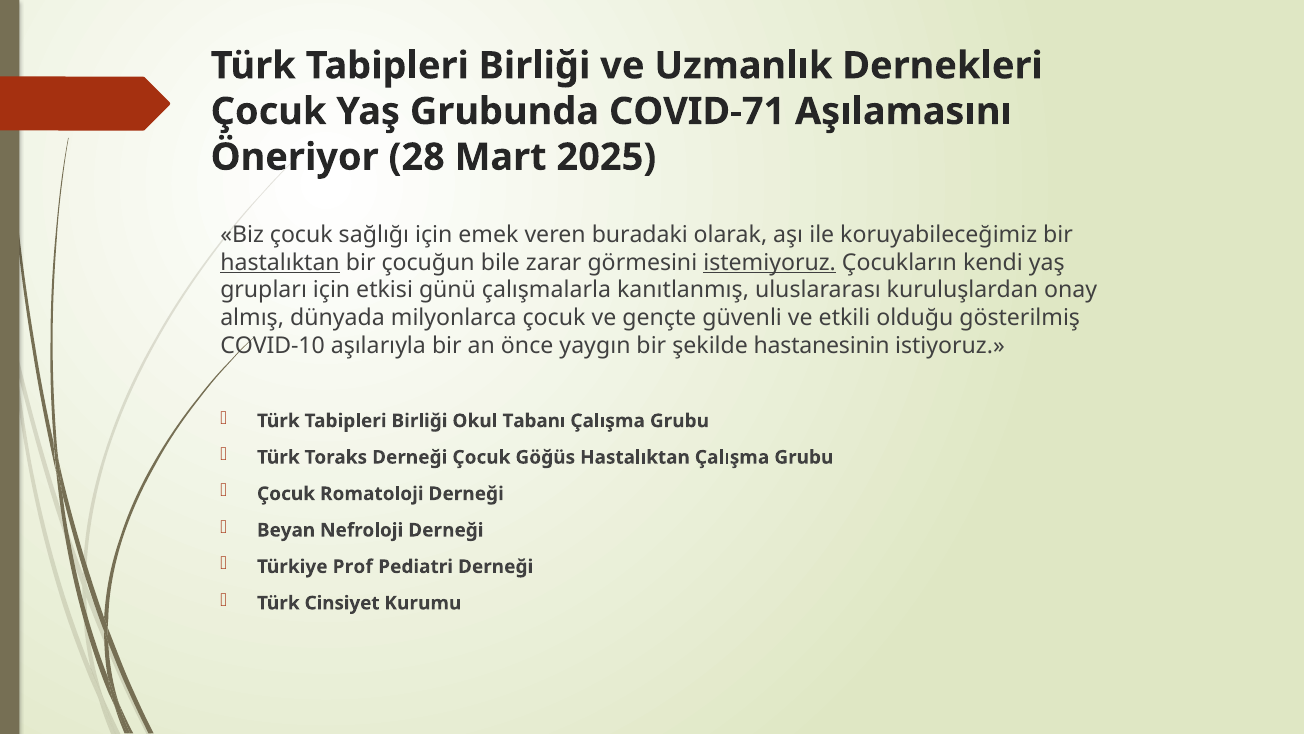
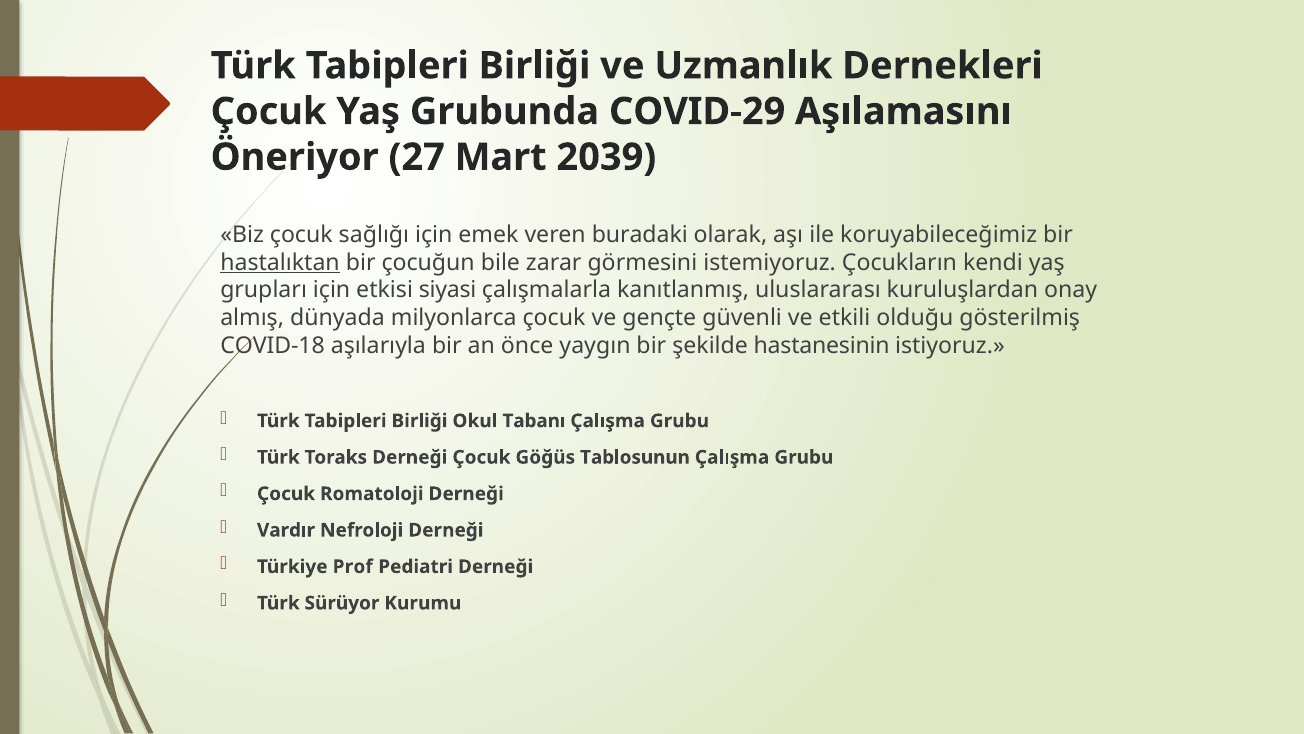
COVID-71: COVID-71 -> COVID-29
28: 28 -> 27
2025: 2025 -> 2039
istemiyoruz underline: present -> none
günü: günü -> siyasi
COVID-10: COVID-10 -> COVID-18
Göğüs Hastalıktan: Hastalıktan -> Tablosunun
Beyan: Beyan -> Vardır
Cinsiyet: Cinsiyet -> Sürüyor
